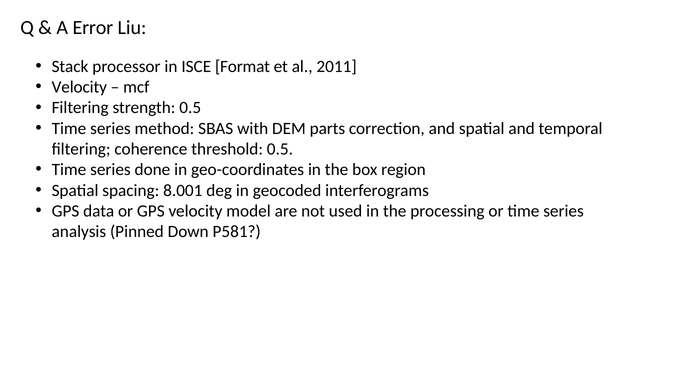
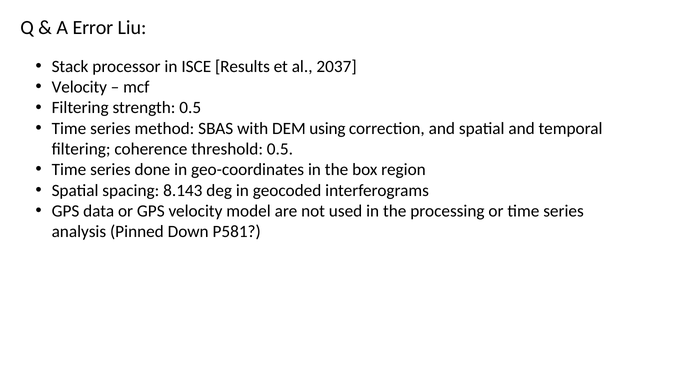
Format: Format -> Results
2011: 2011 -> 2037
parts: parts -> using
8.001: 8.001 -> 8.143
